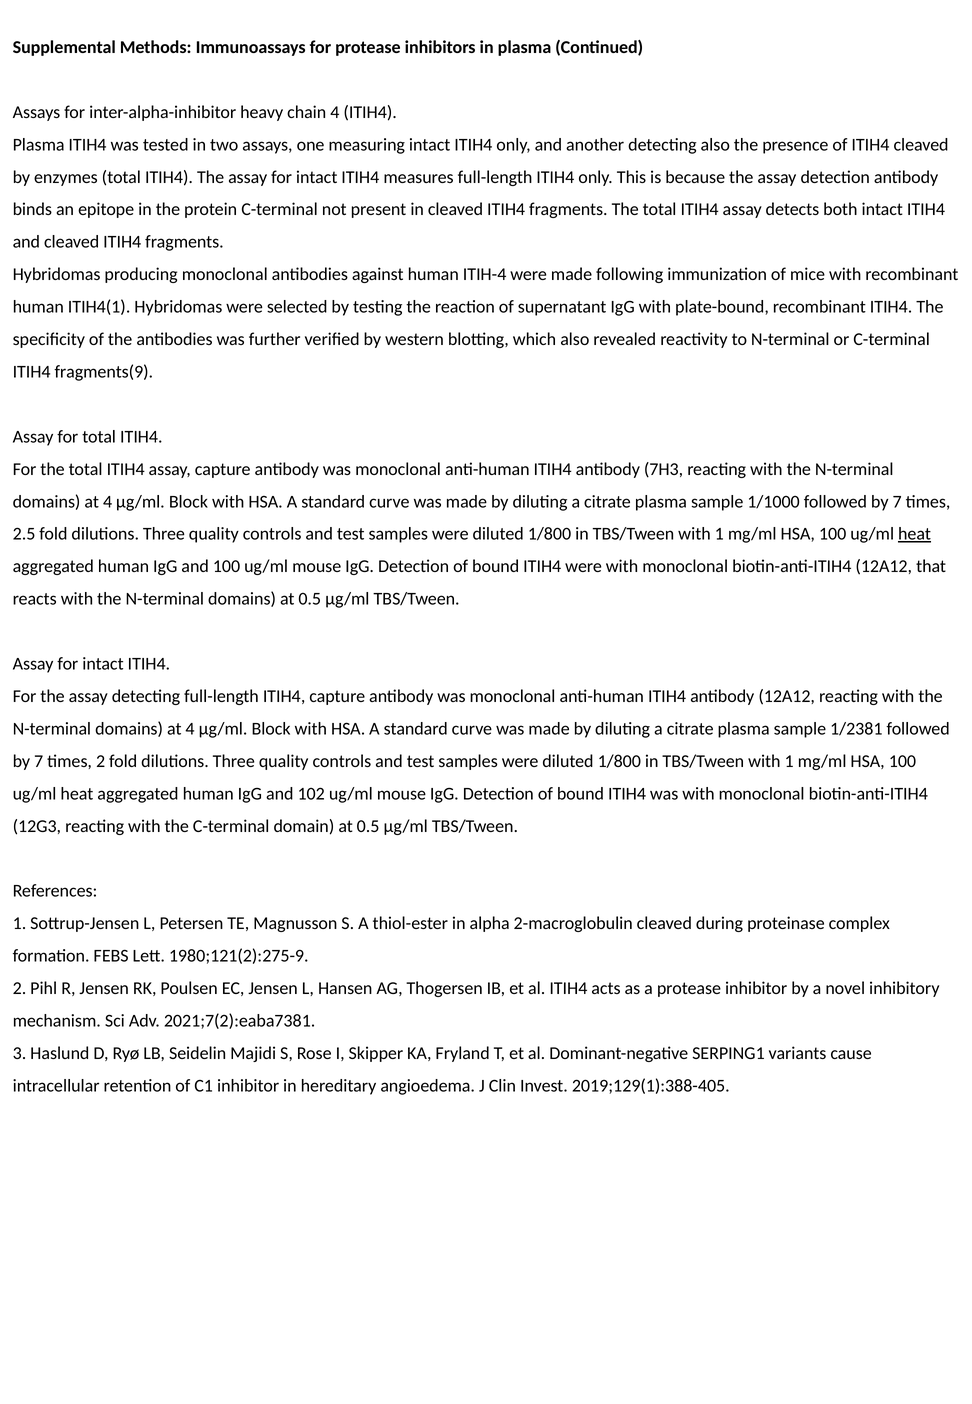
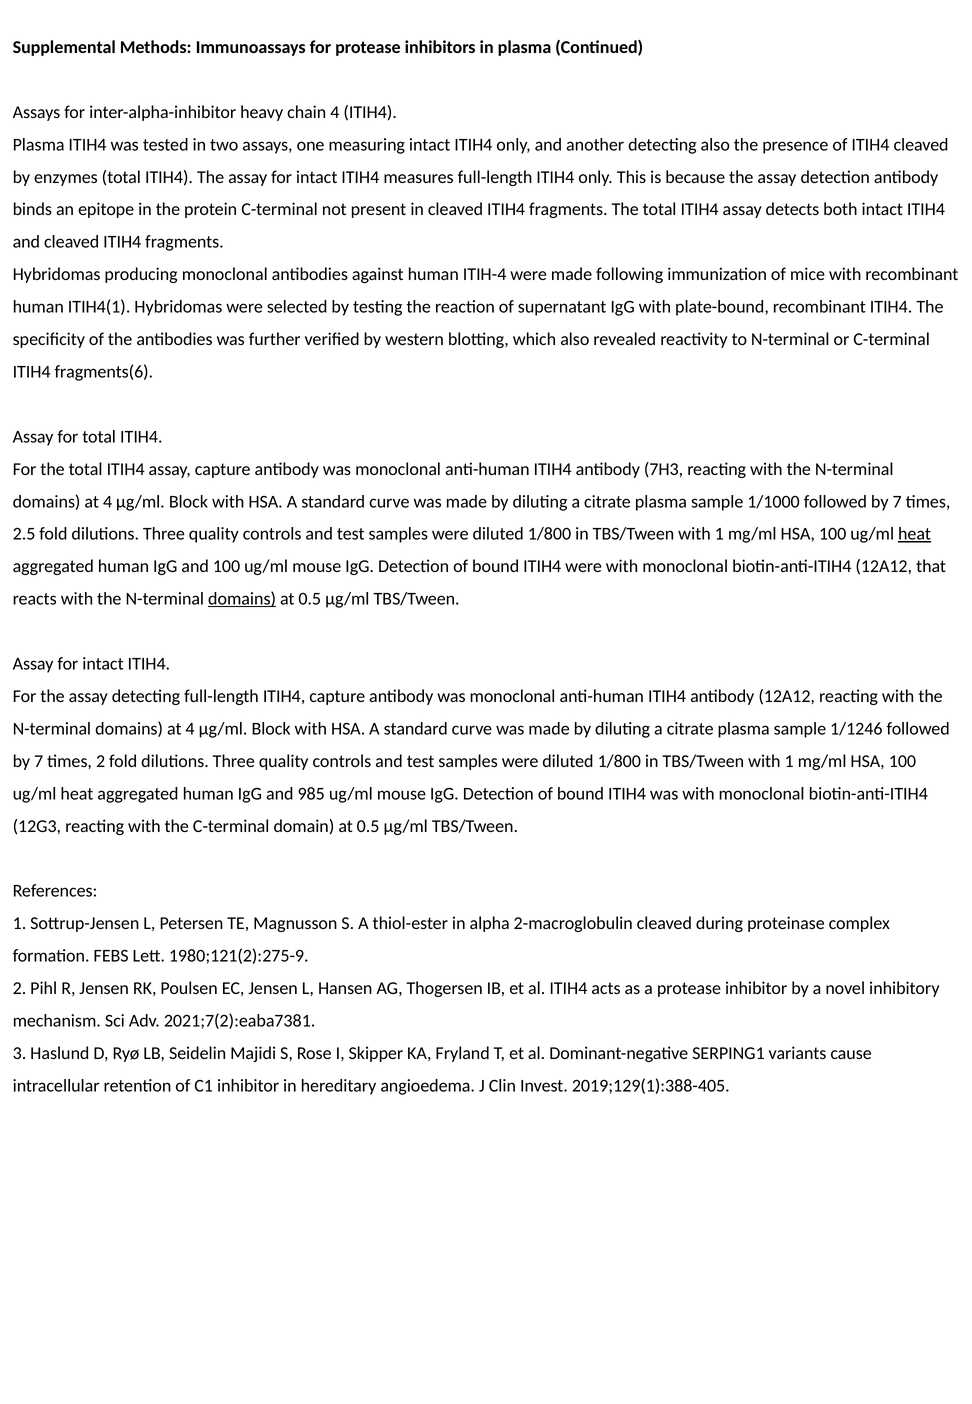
fragments(9: fragments(9 -> fragments(6
domains at (242, 599) underline: none -> present
1/2381: 1/2381 -> 1/1246
102: 102 -> 985
